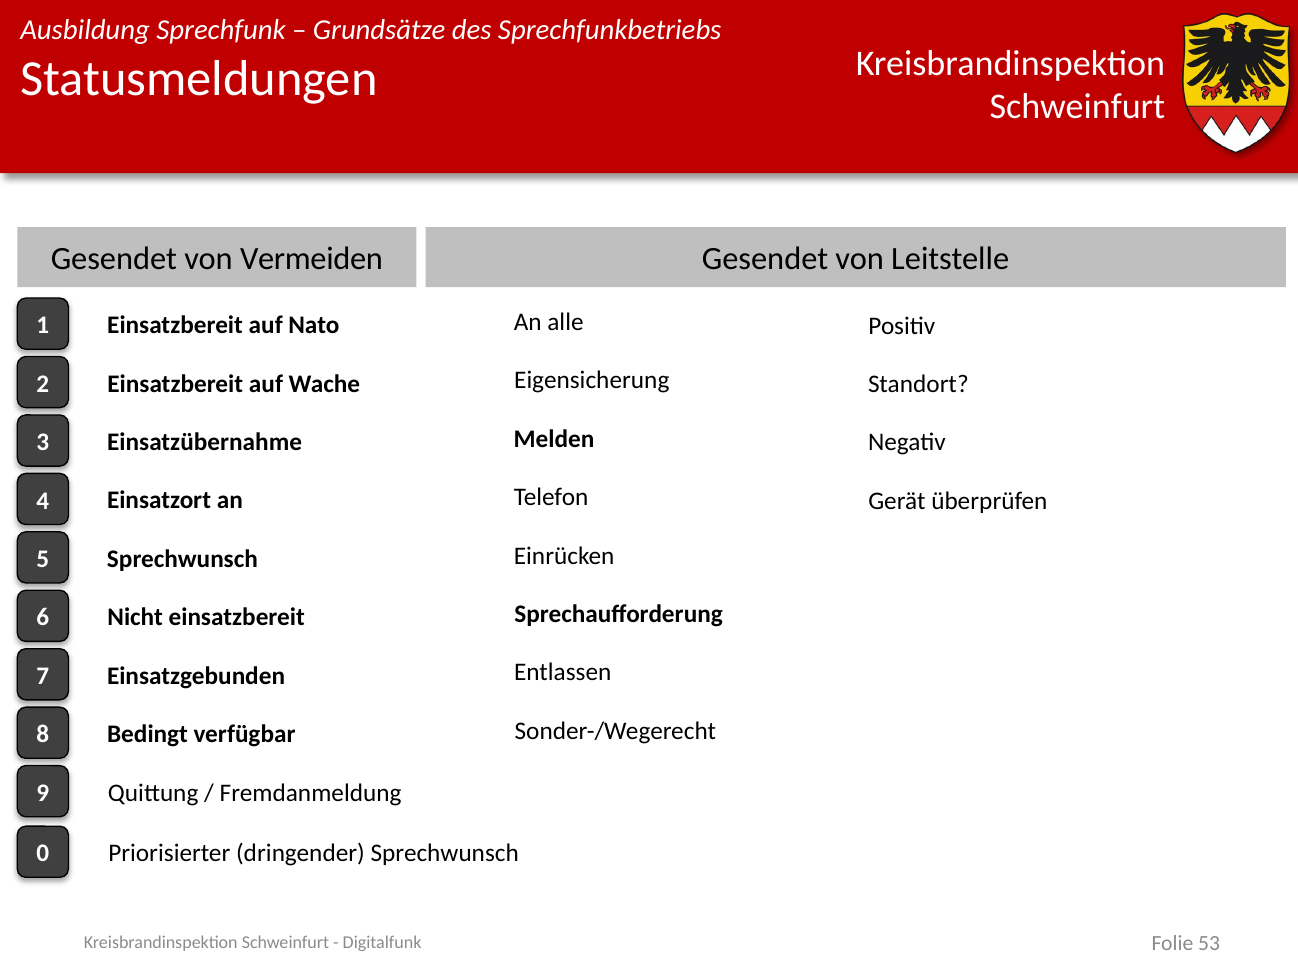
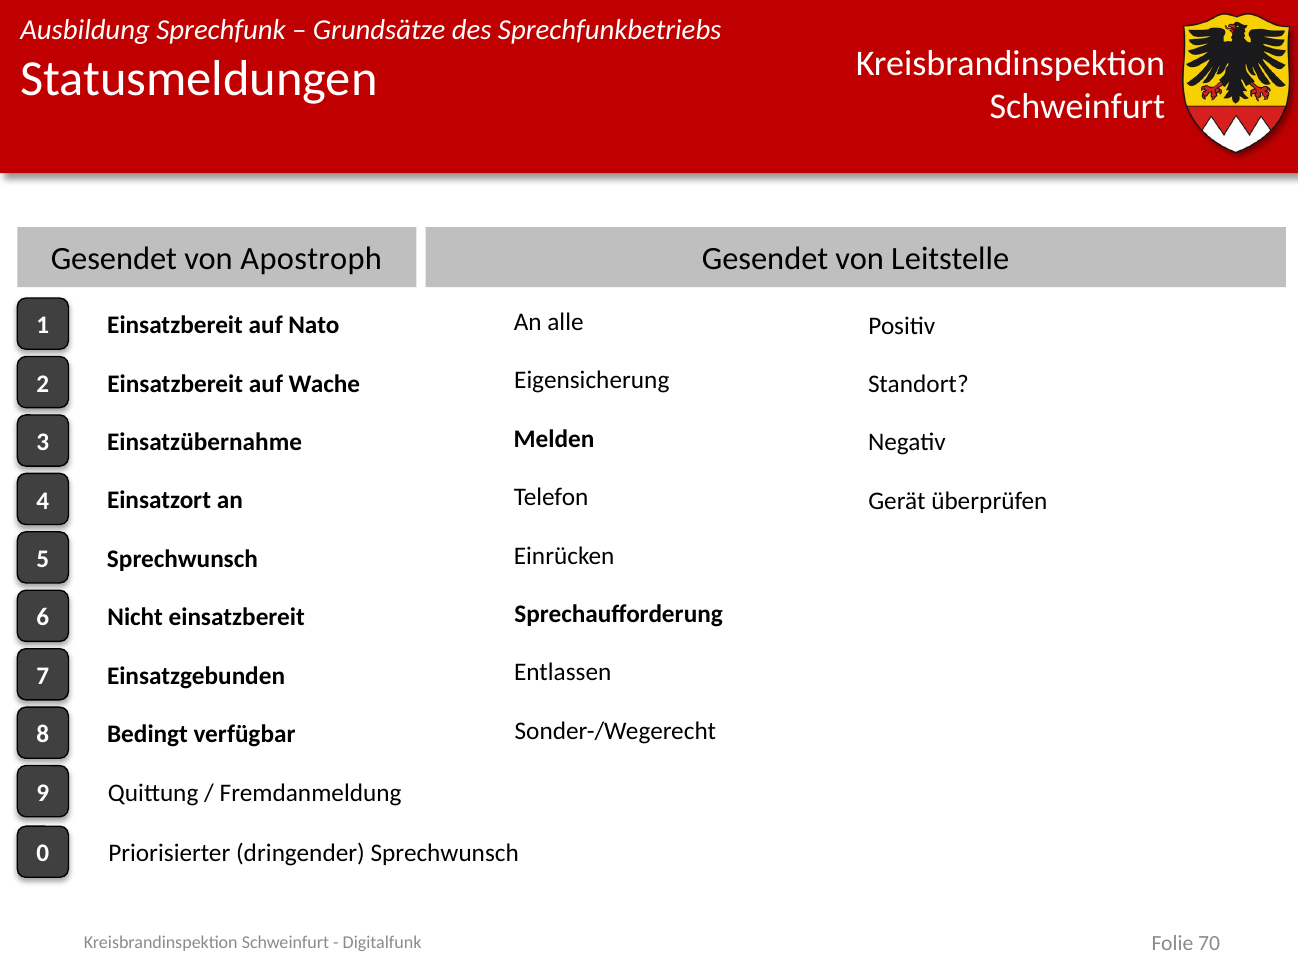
Vermeiden: Vermeiden -> Apostroph
53: 53 -> 70
